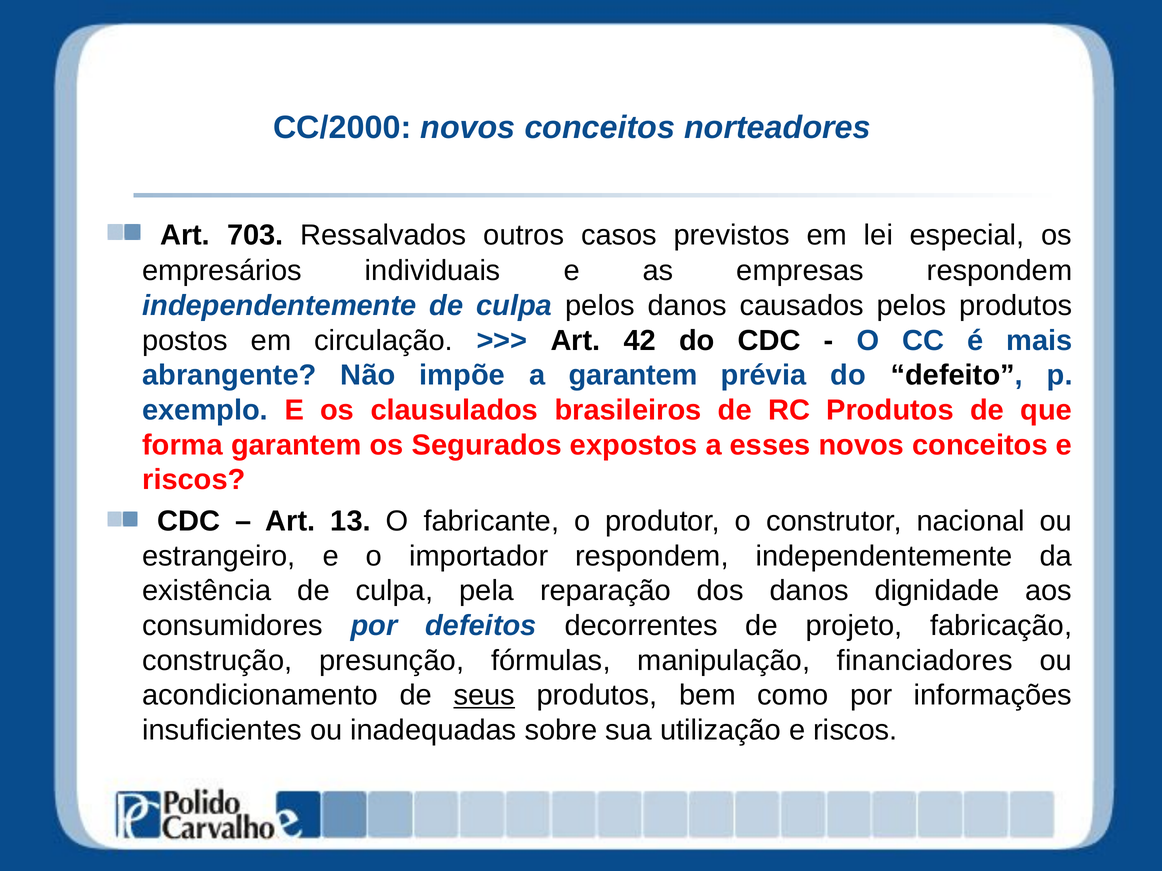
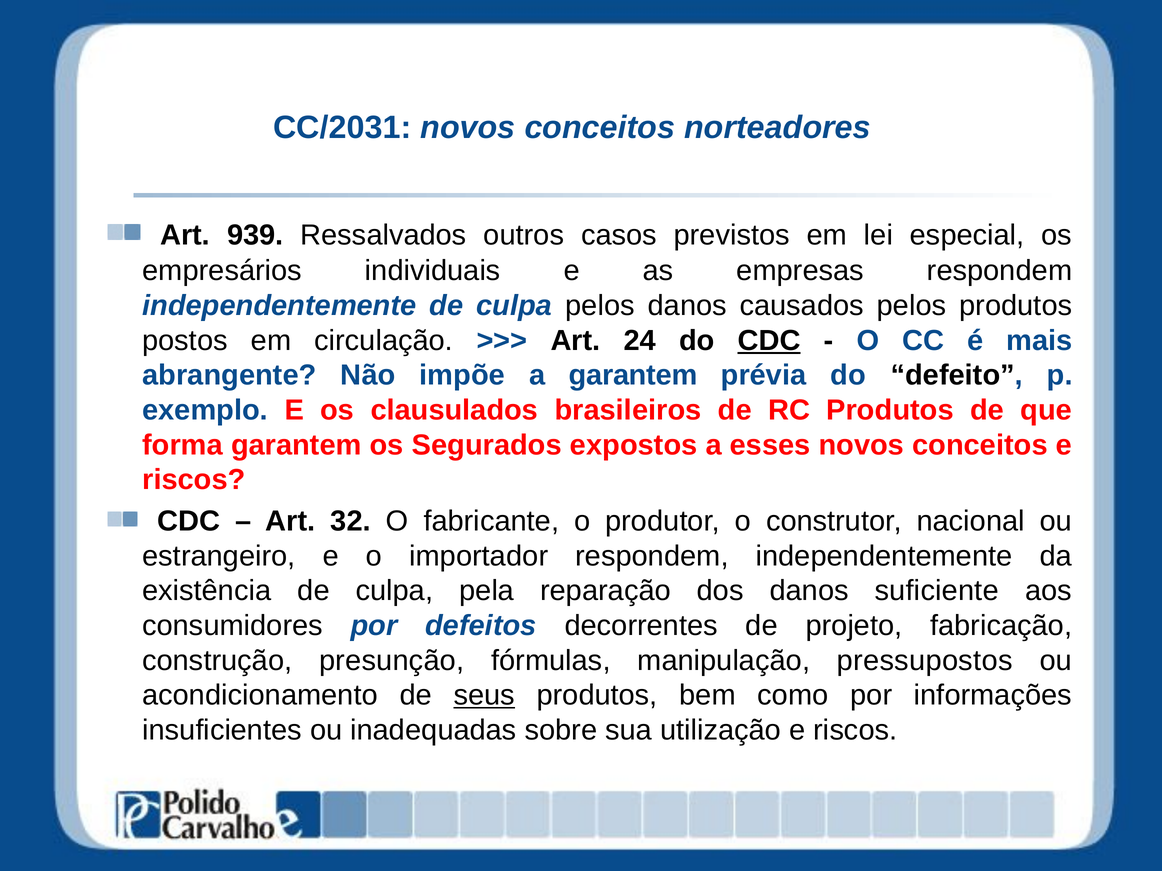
CC/2000: CC/2000 -> CC/2031
703: 703 -> 939
42: 42 -> 24
CDC at (769, 341) underline: none -> present
13: 13 -> 32
dignidade: dignidade -> suficiente
financiadores: financiadores -> pressupostos
